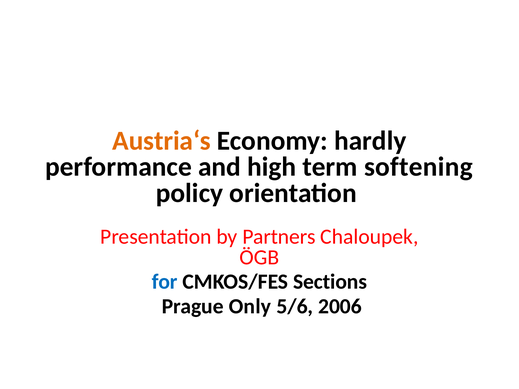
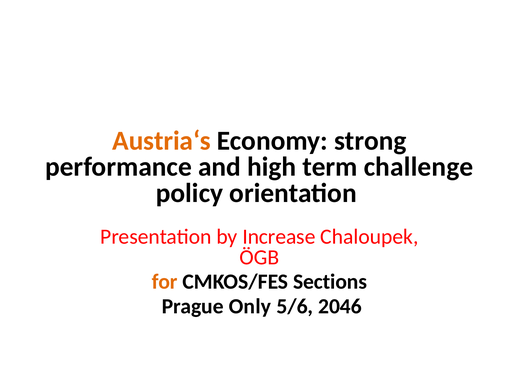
hardly: hardly -> strong
softening: softening -> challenge
Partners: Partners -> Increase
for colour: blue -> orange
2006: 2006 -> 2046
